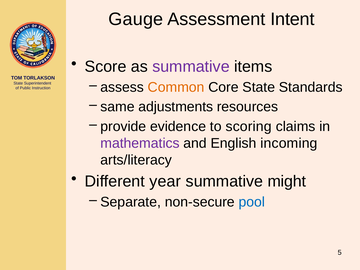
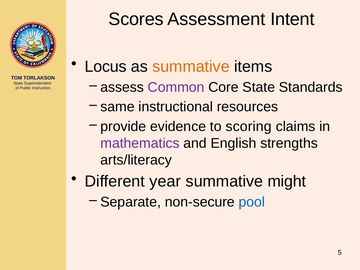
Gauge: Gauge -> Scores
Score: Score -> Locus
summative at (191, 67) colour: purple -> orange
Common colour: orange -> purple
adjustments: adjustments -> instructional
incoming: incoming -> strengths
